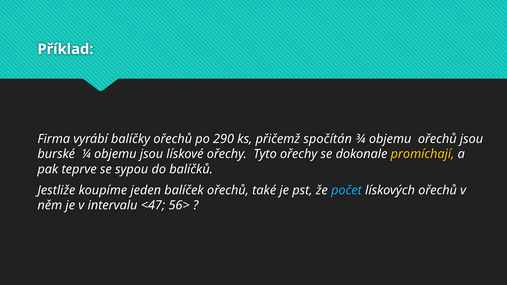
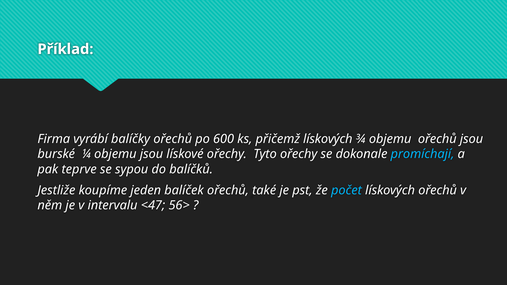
290: 290 -> 600
přičemž spočítán: spočítán -> lískových
promíchají colour: yellow -> light blue
